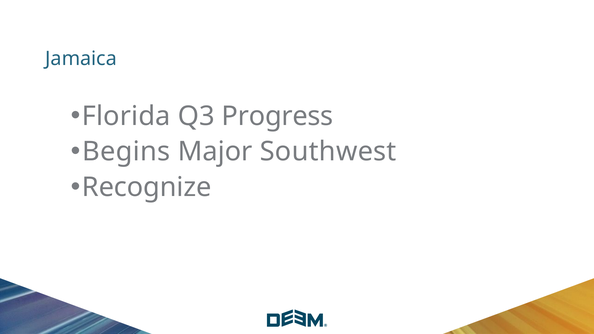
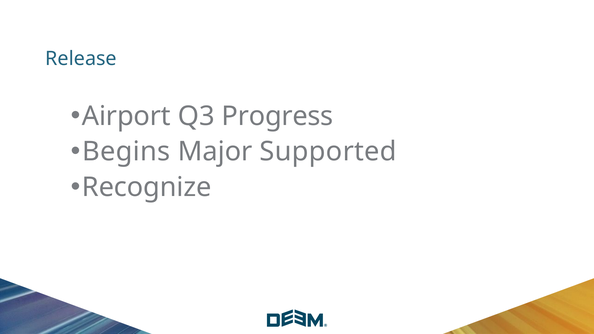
Jamaica: Jamaica -> Release
Florida: Florida -> Airport
Southwest: Southwest -> Supported
